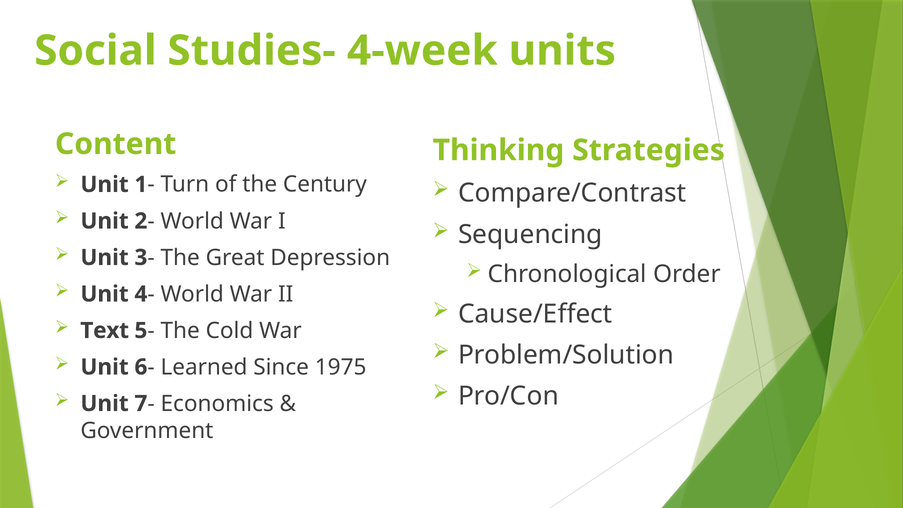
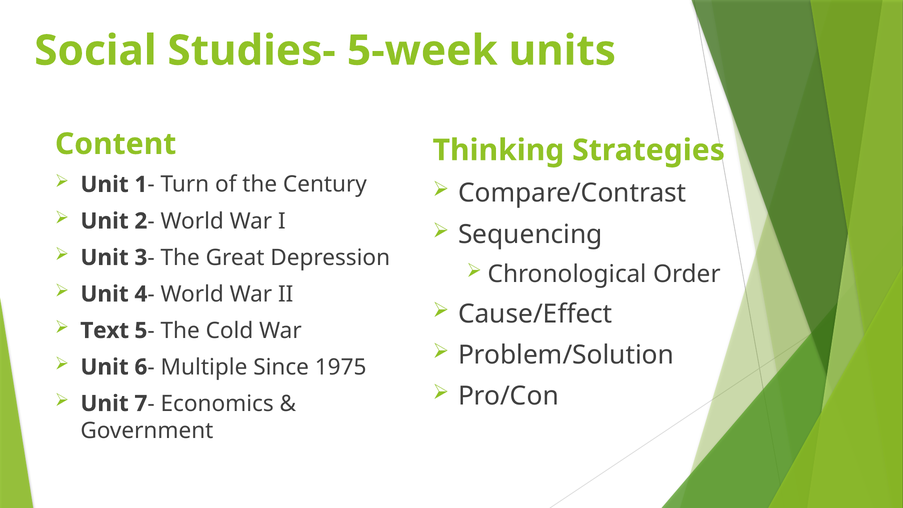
4-week: 4-week -> 5-week
Learned: Learned -> Multiple
